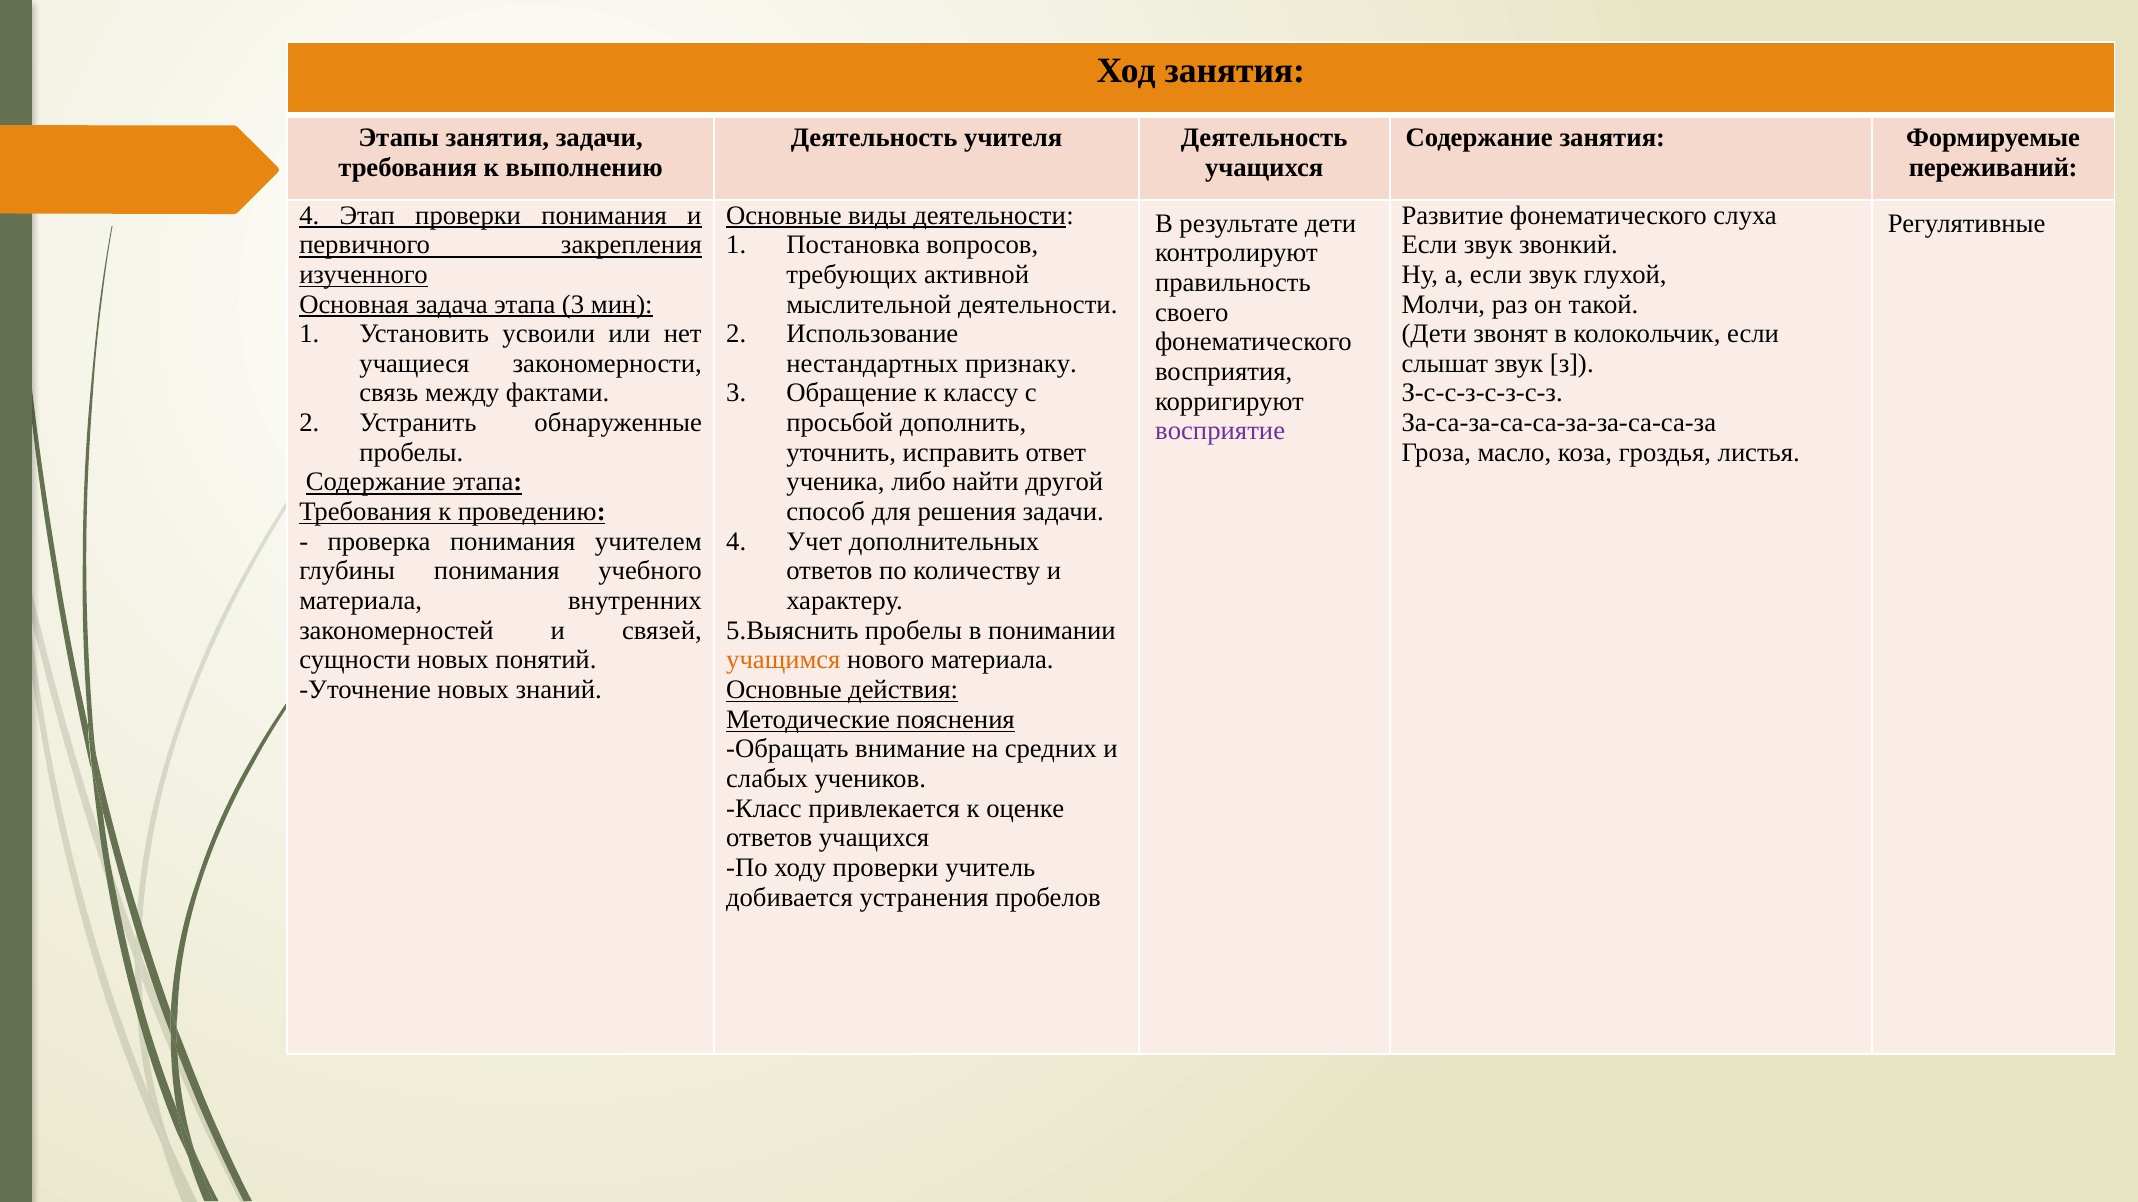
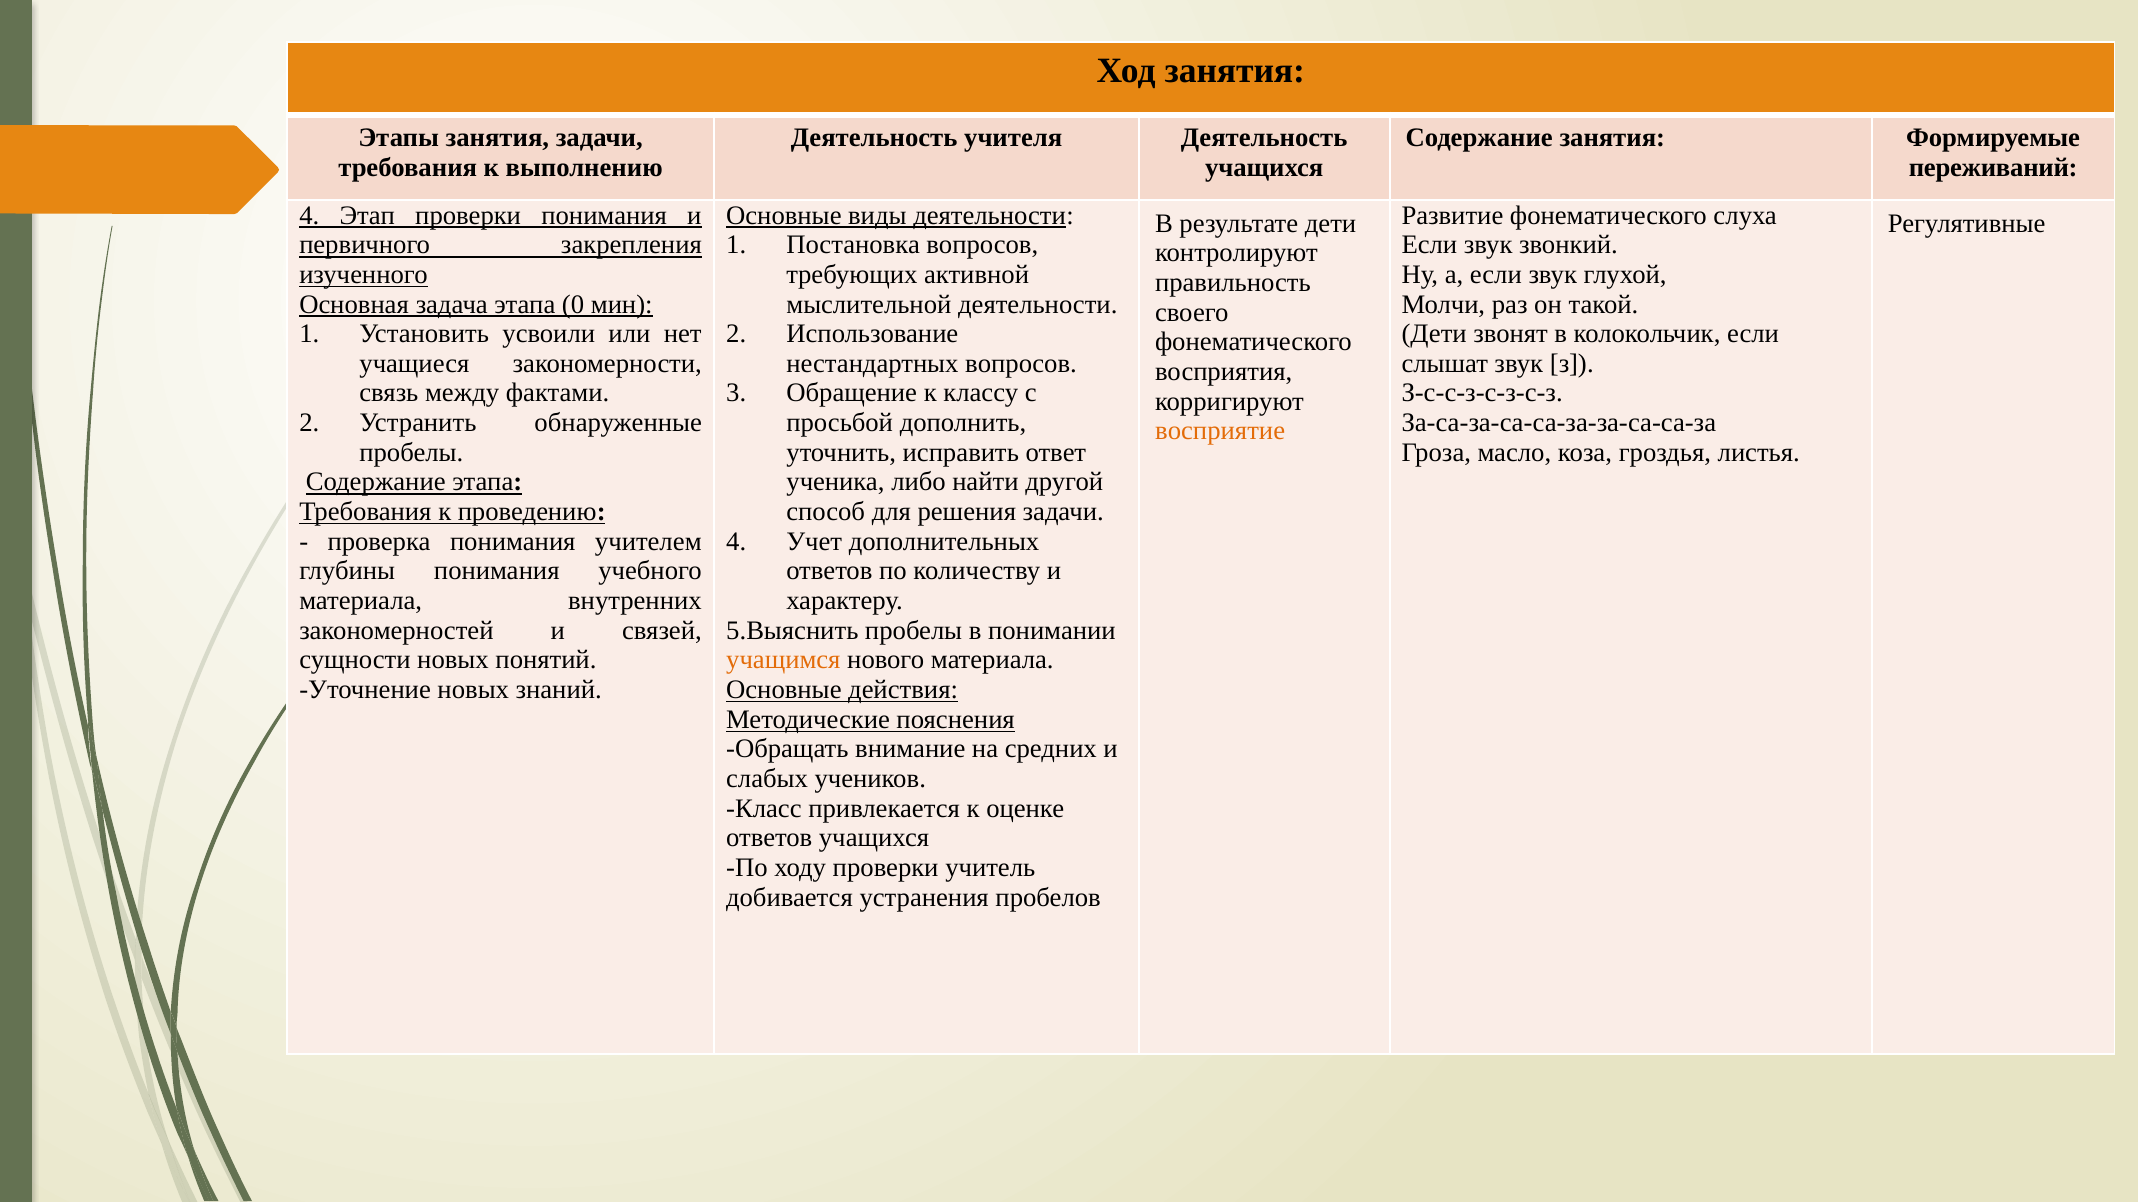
этапа 3: 3 -> 0
нестандартных признаку: признаку -> вопросов
восприятие colour: purple -> orange
